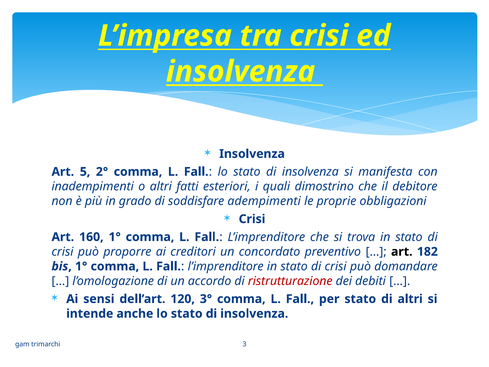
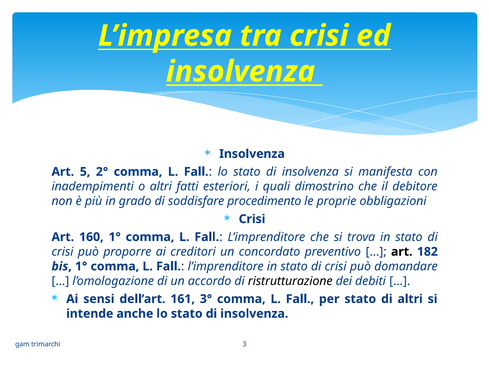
adempimenti: adempimenti -> procedimento
ristrutturazione colour: red -> black
120: 120 -> 161
